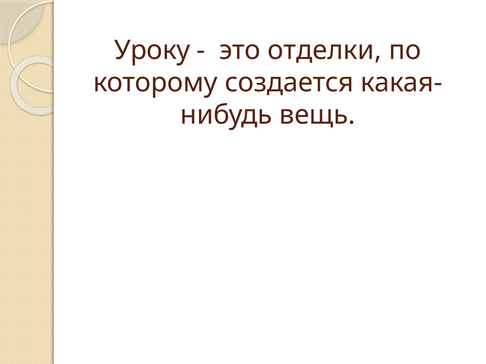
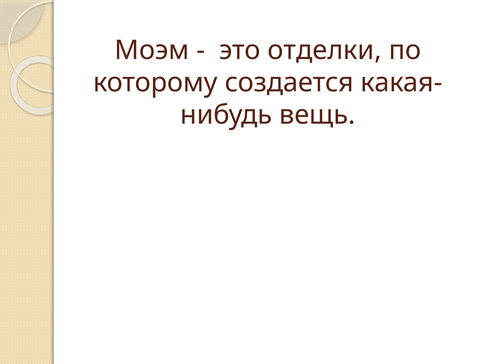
Уроку: Уроку -> Моэм
